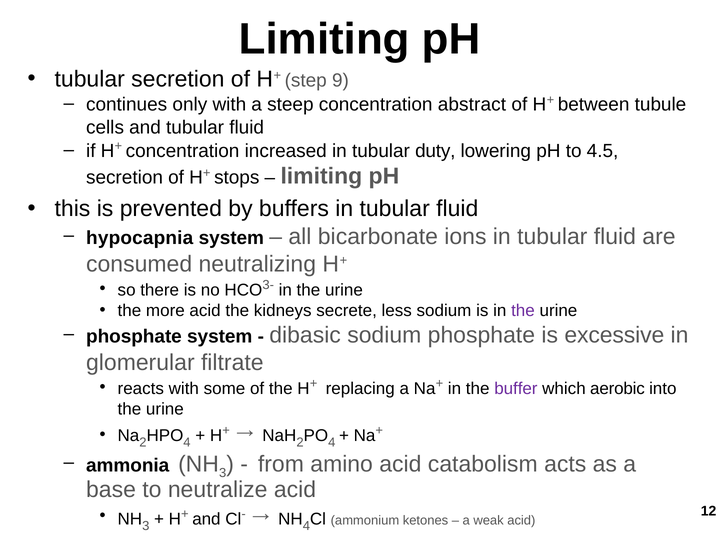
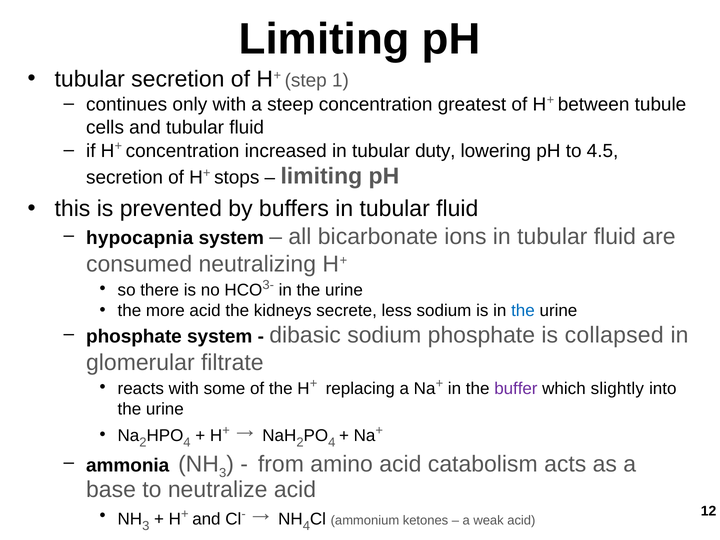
9: 9 -> 1
abstract: abstract -> greatest
the at (523, 311) colour: purple -> blue
excessive: excessive -> collapsed
aerobic: aerobic -> slightly
